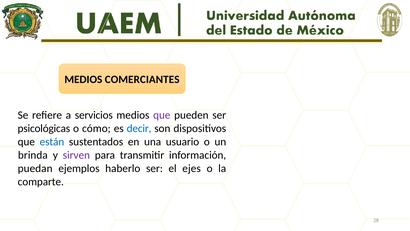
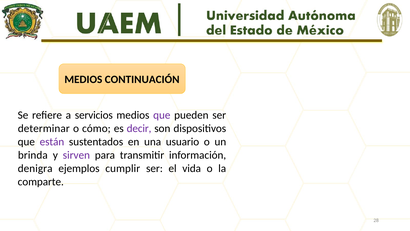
COMERCIANTES: COMERCIANTES -> CONTINUACIÓN
psicológicas: psicológicas -> determinar
decir colour: blue -> purple
están colour: blue -> purple
puedan: puedan -> denigra
haberlo: haberlo -> cumplir
ejes: ejes -> vida
